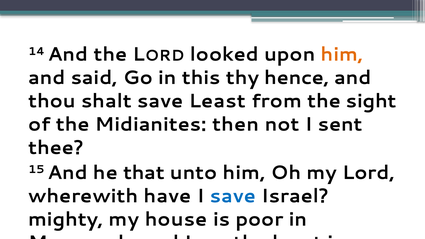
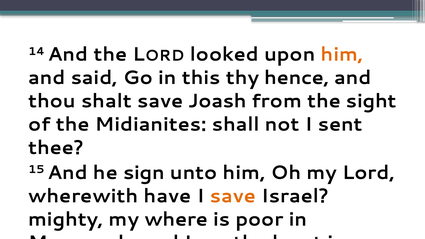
save Least: Least -> Joash
then: then -> shall
that: that -> sign
save at (233, 196) colour: blue -> orange
my house: house -> where
